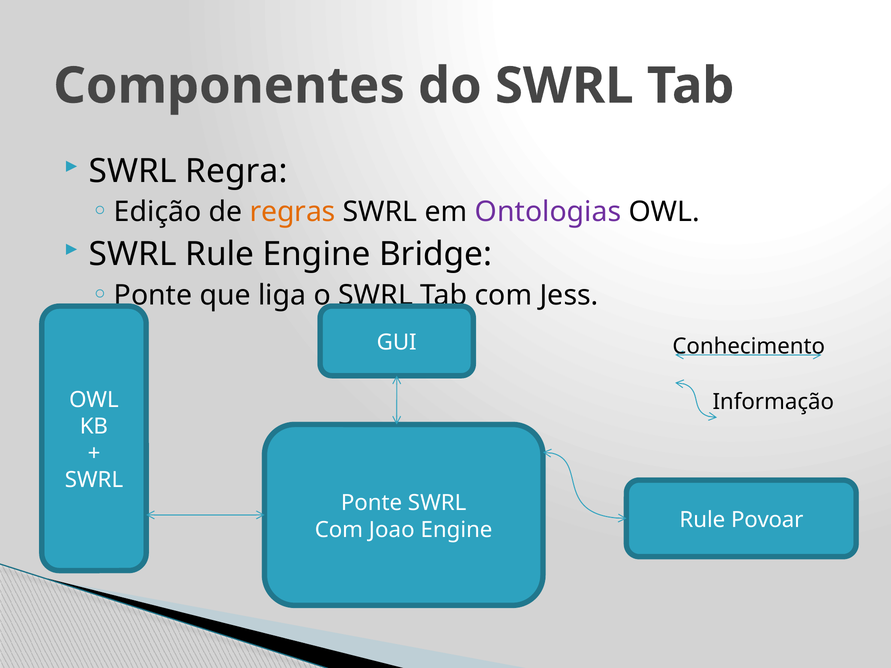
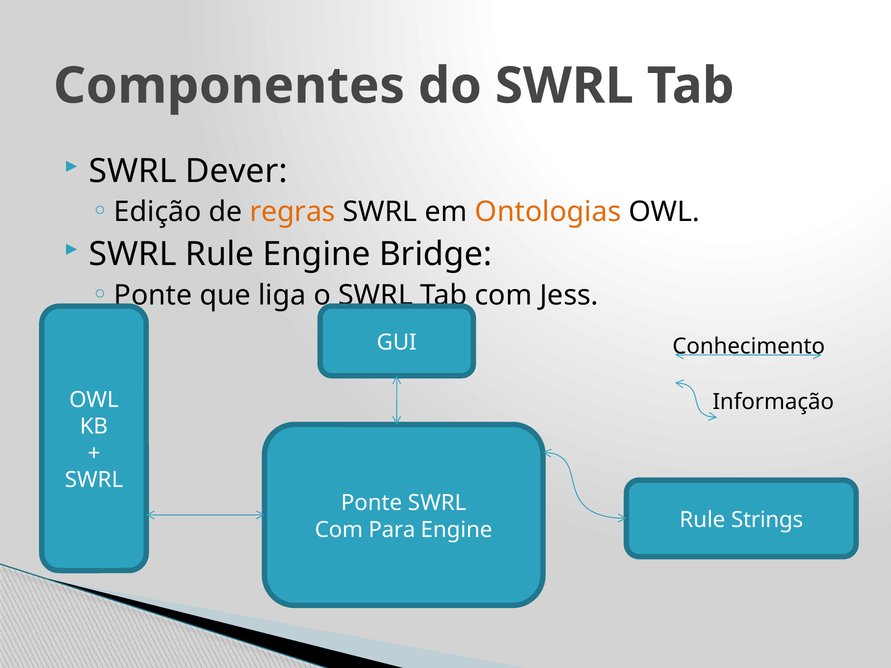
Regra: Regra -> Dever
Ontologias colour: purple -> orange
Povoar: Povoar -> Strings
Joao: Joao -> Para
